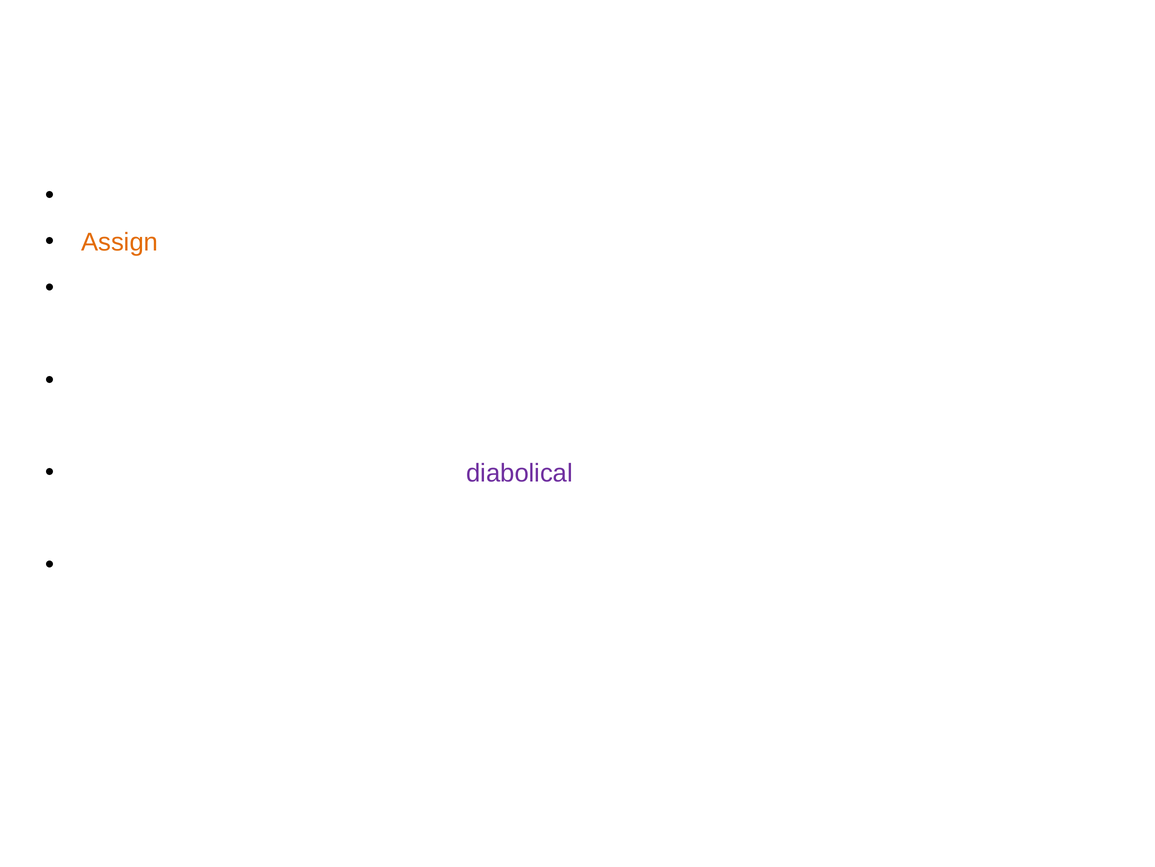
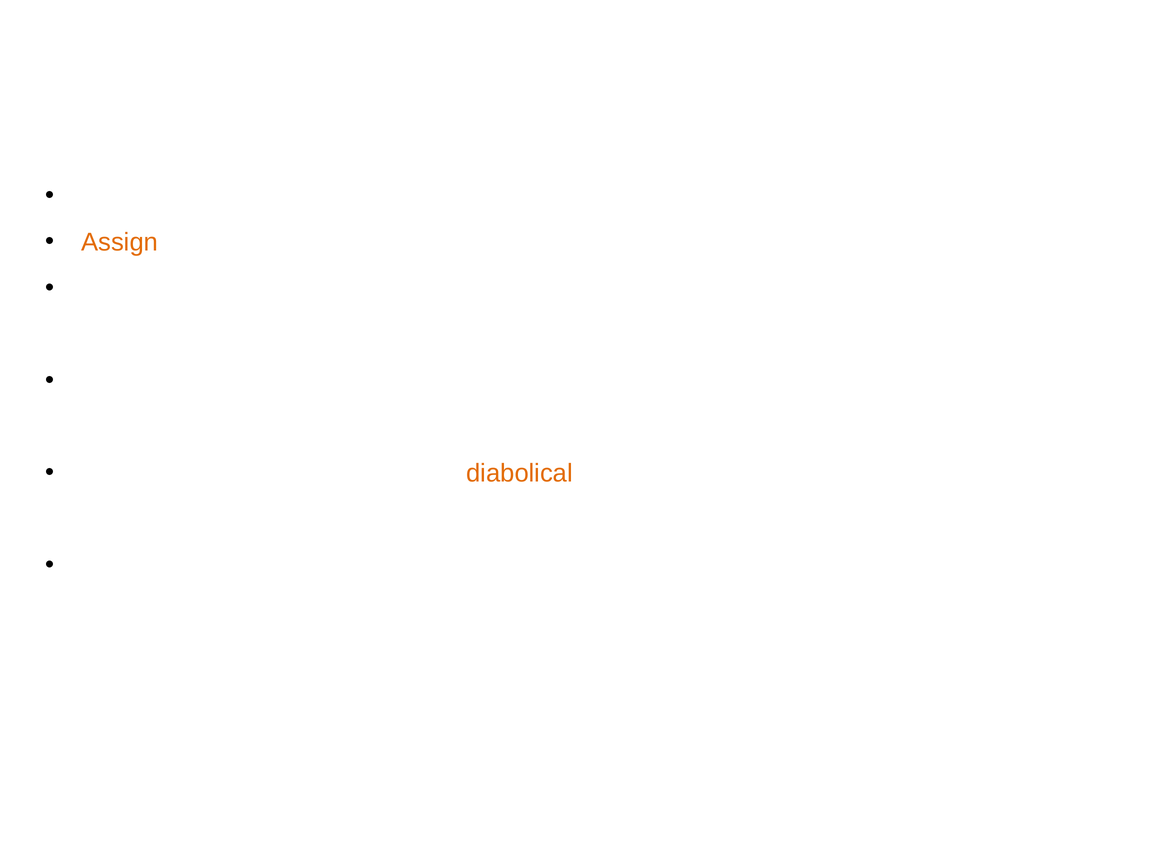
diabolical colour: purple -> orange
